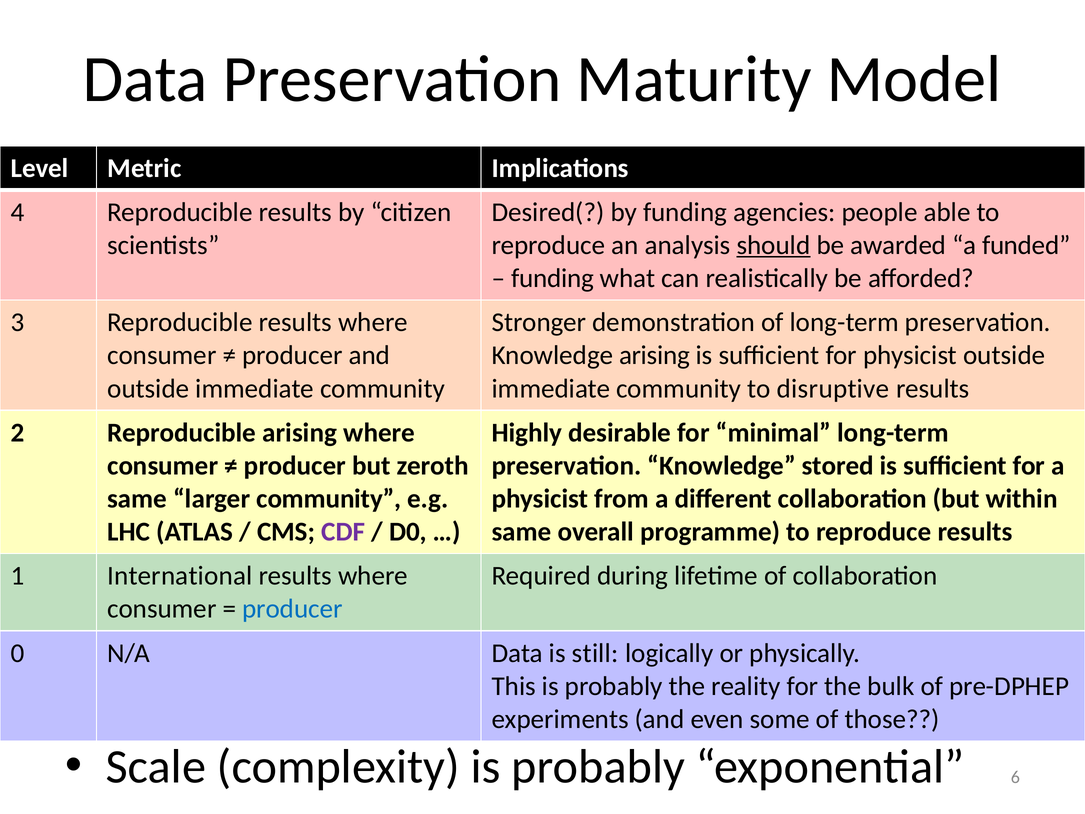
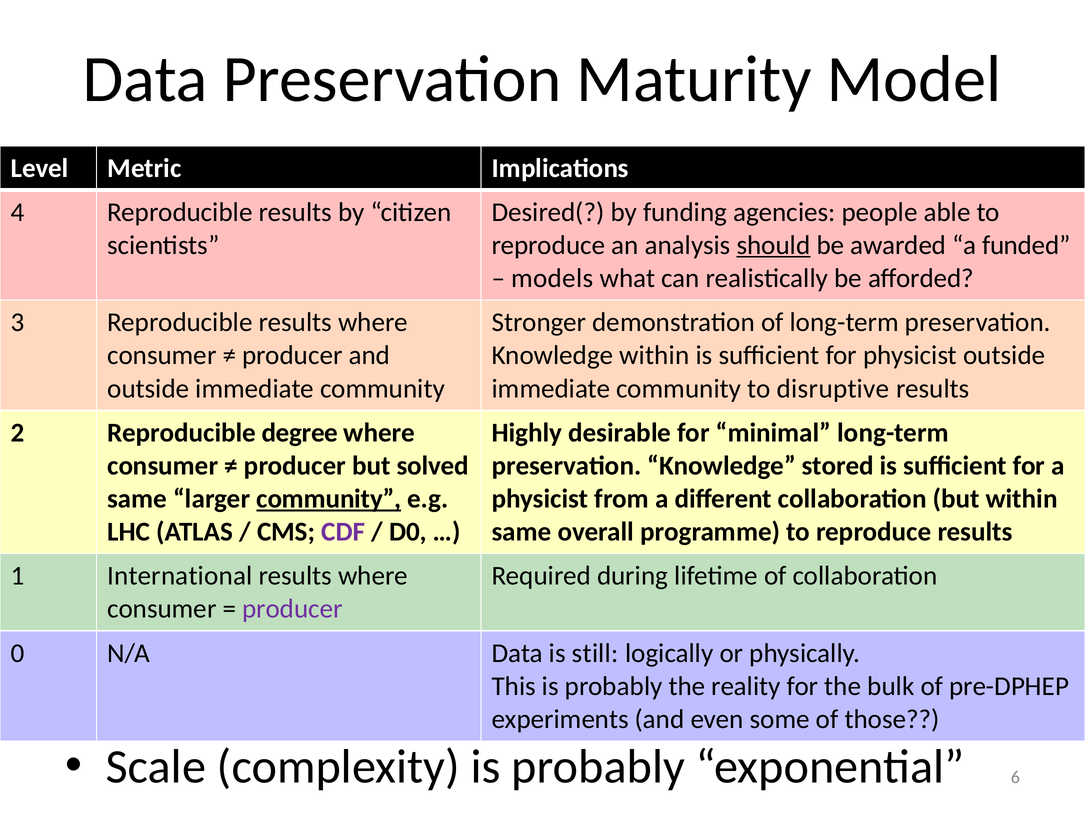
funding at (553, 278): funding -> models
Knowledge arising: arising -> within
Reproducible arising: arising -> degree
zeroth: zeroth -> solved
community at (329, 499) underline: none -> present
producer at (292, 609) colour: blue -> purple
